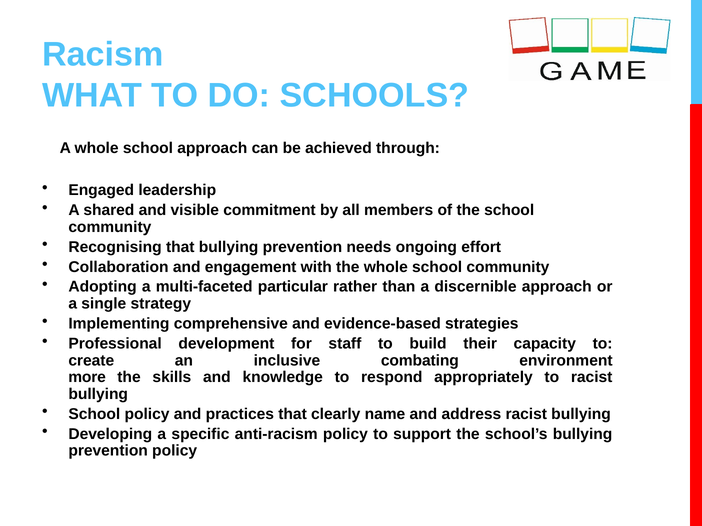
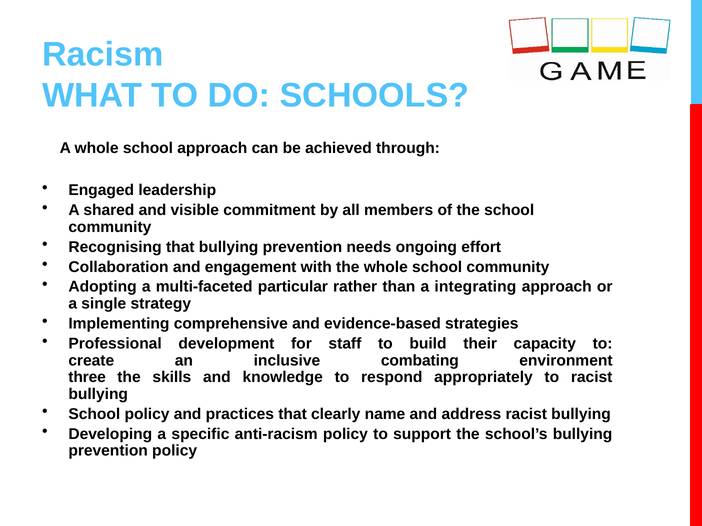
discernible: discernible -> integrating
more: more -> three
